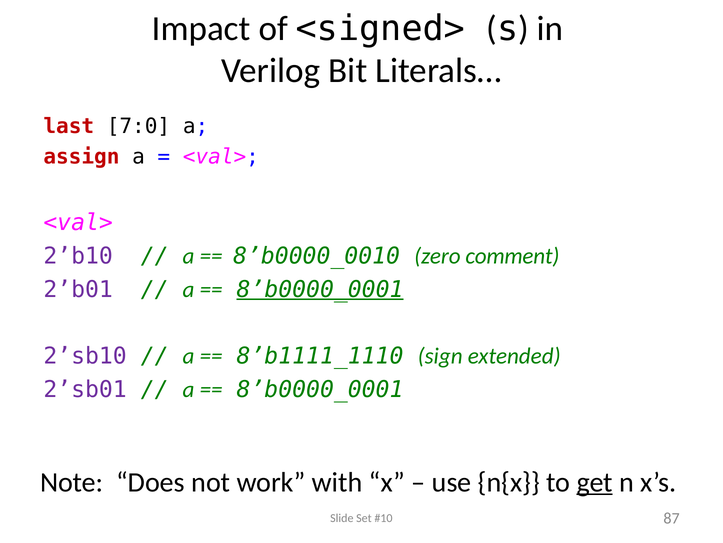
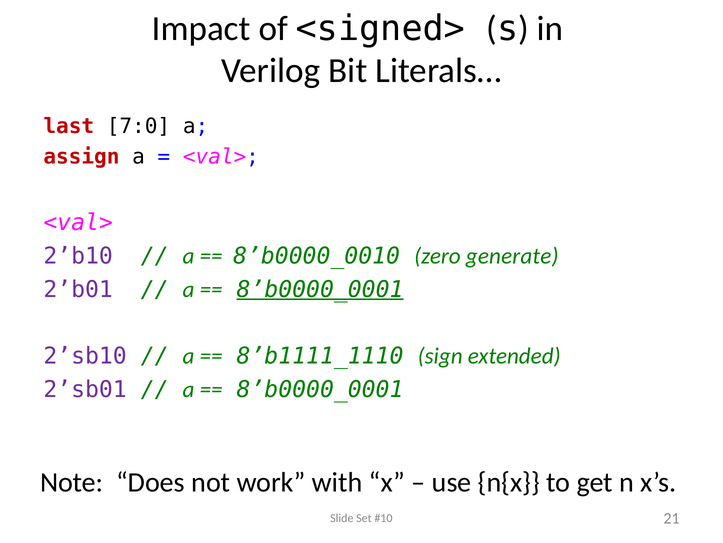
comment: comment -> generate
get underline: present -> none
87: 87 -> 21
